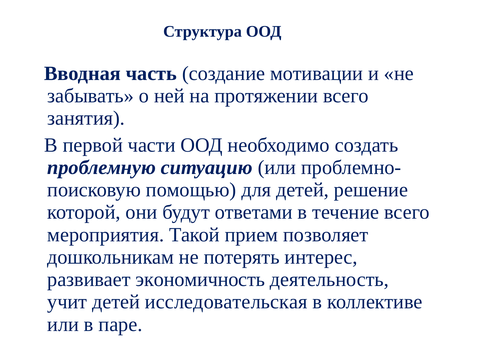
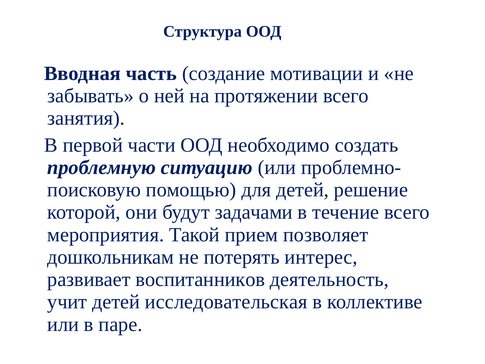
ответами: ответами -> задачами
экономичность: экономичность -> воспитанников
